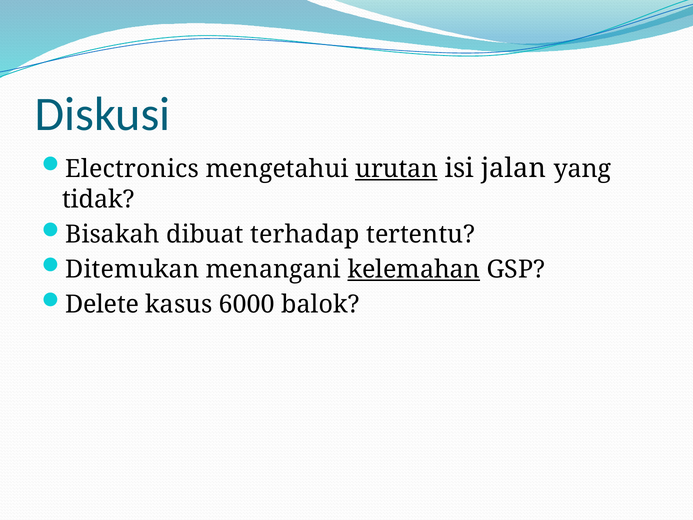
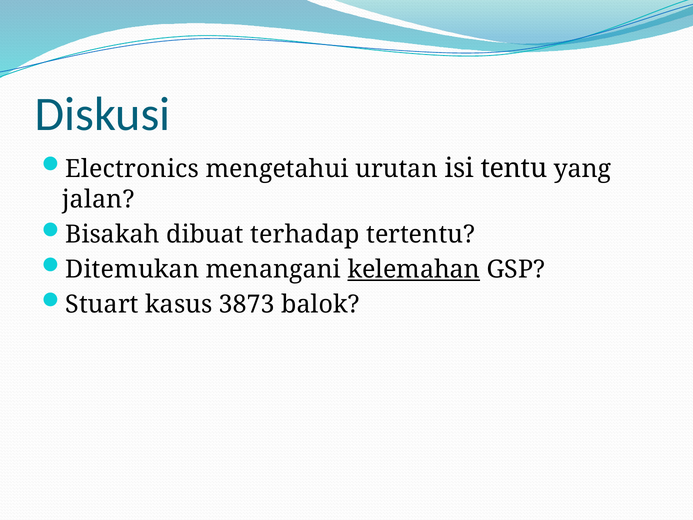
urutan underline: present -> none
jalan: jalan -> tentu
tidak: tidak -> jalan
Delete: Delete -> Stuart
6000: 6000 -> 3873
